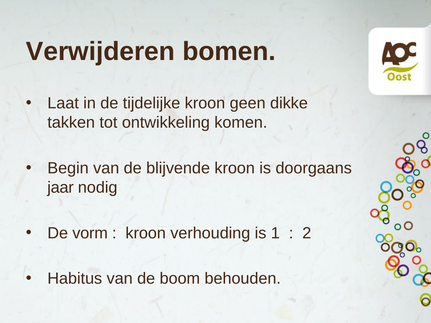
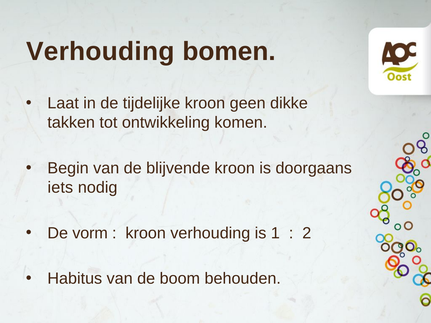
Verwijderen at (100, 52): Verwijderen -> Verhouding
jaar: jaar -> iets
